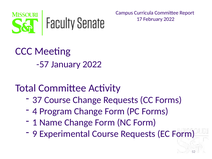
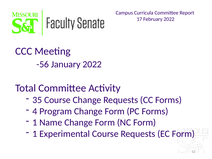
-57: -57 -> -56
37: 37 -> 35
9 at (35, 134): 9 -> 1
